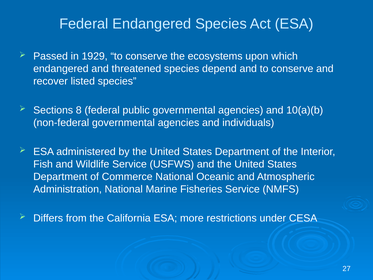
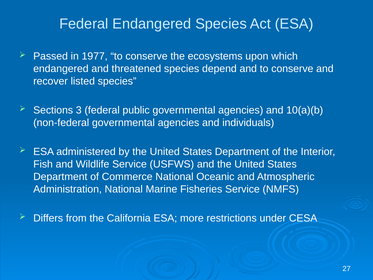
1929: 1929 -> 1977
8: 8 -> 3
